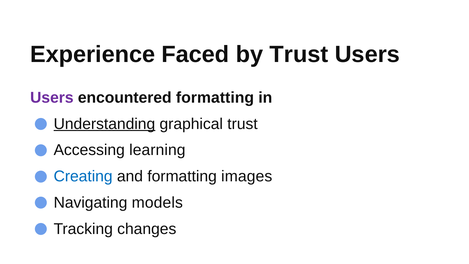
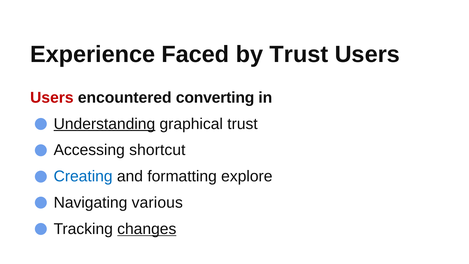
Users at (52, 98) colour: purple -> red
encountered formatting: formatting -> converting
learning: learning -> shortcut
images: images -> explore
models: models -> various
changes underline: none -> present
